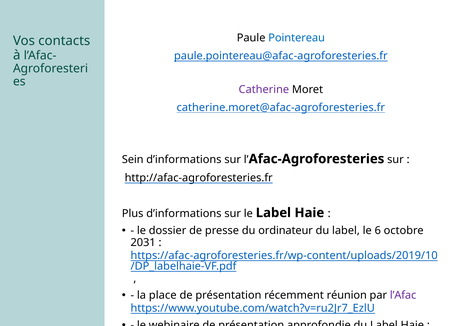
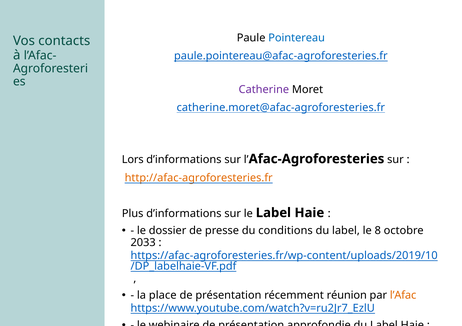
Sein: Sein -> Lors
http://afac-agroforesteries.fr colour: black -> orange
ordinateur: ordinateur -> conditions
6: 6 -> 8
2031: 2031 -> 2033
l’Afac colour: purple -> orange
